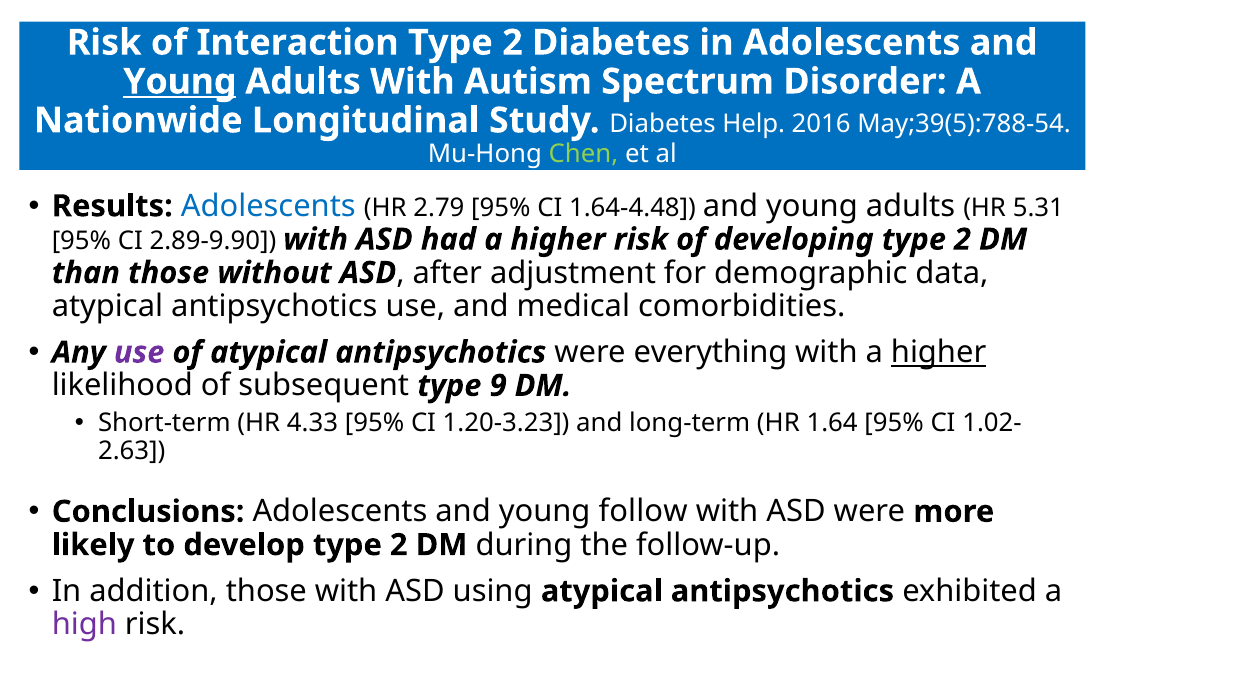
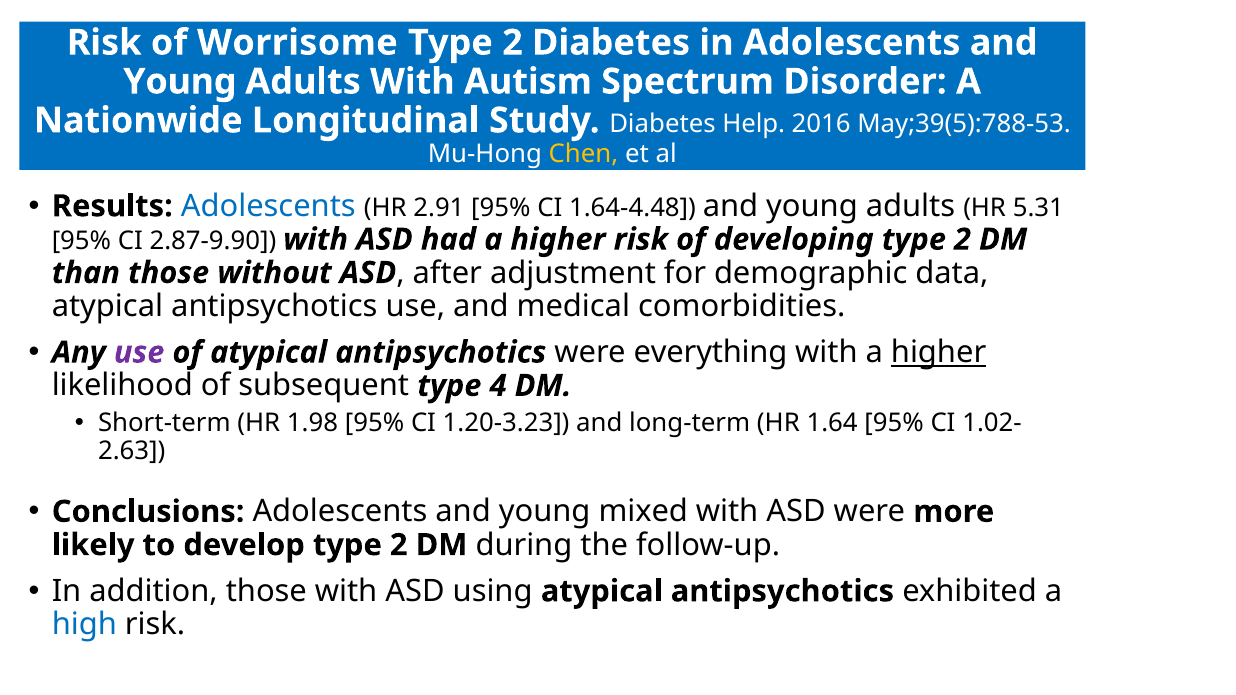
Interaction: Interaction -> Worrisome
Young at (180, 82) underline: present -> none
May;39(5):788-54: May;39(5):788-54 -> May;39(5):788-53
Chen colour: light green -> yellow
2.79: 2.79 -> 2.91
2.89-9.90: 2.89-9.90 -> 2.87-9.90
9: 9 -> 4
4.33: 4.33 -> 1.98
follow: follow -> mixed
high colour: purple -> blue
